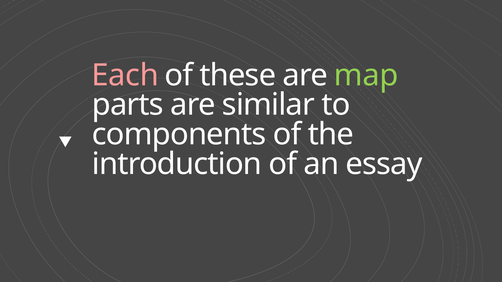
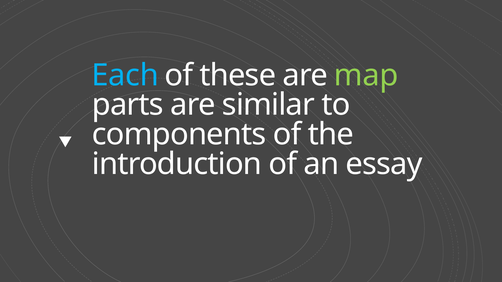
Each colour: pink -> light blue
